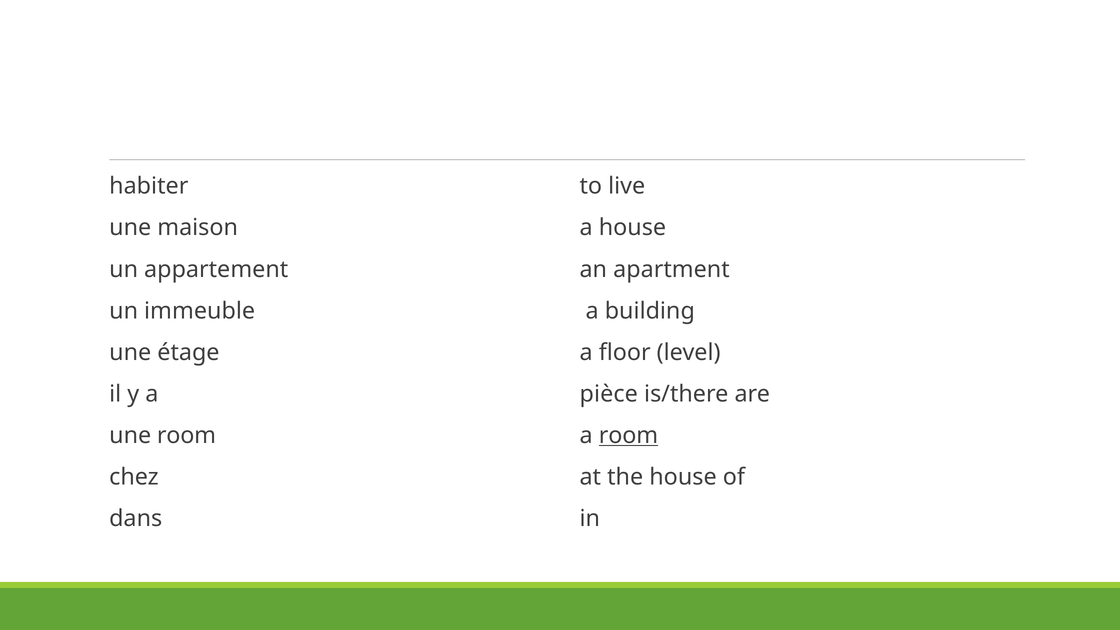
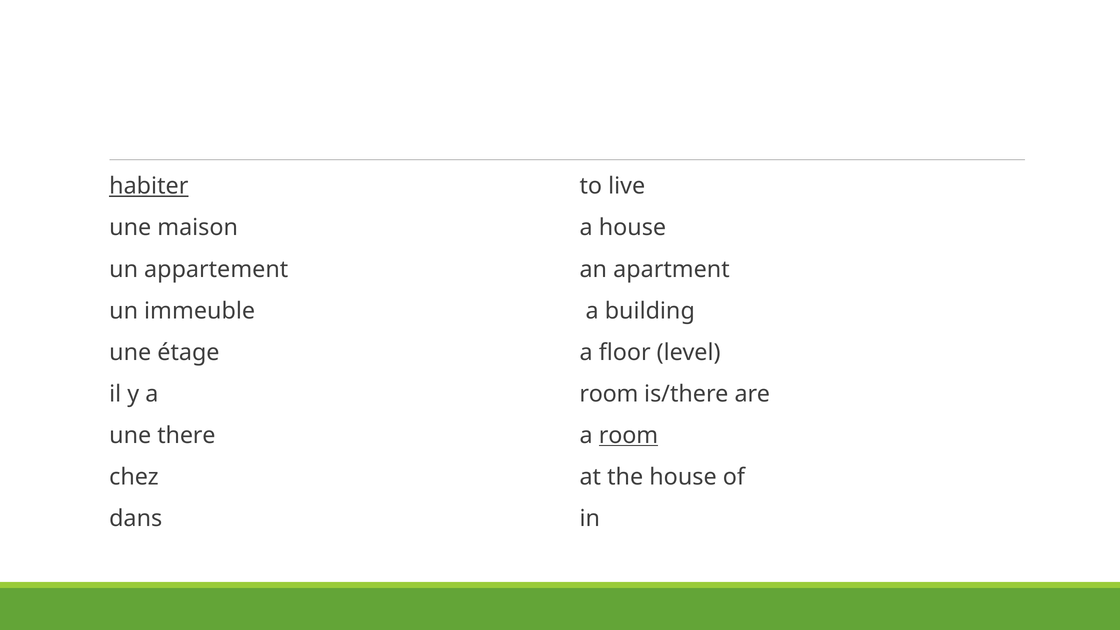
habiter underline: none -> present
pièce at (609, 394): pièce -> room
une room: room -> there
